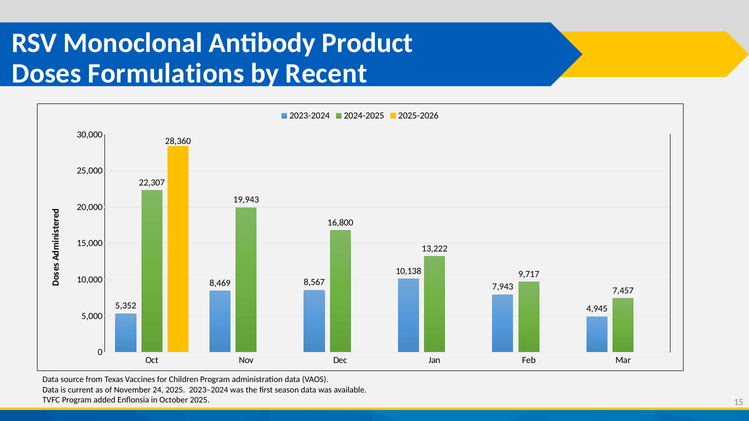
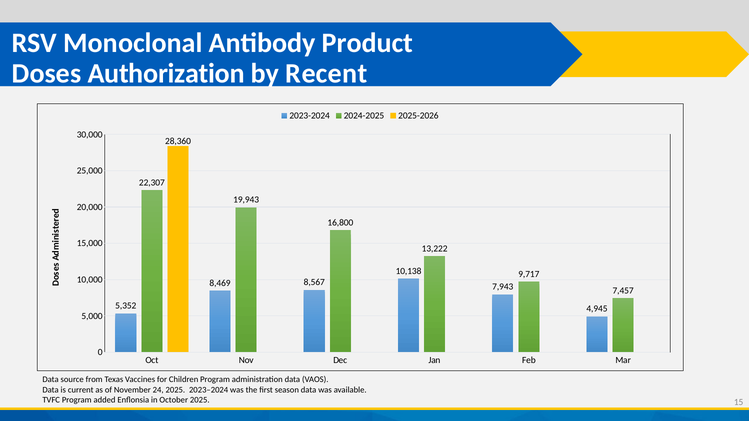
Formulations: Formulations -> Authorization
